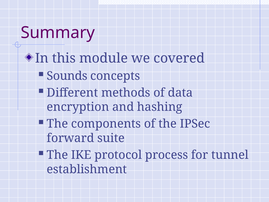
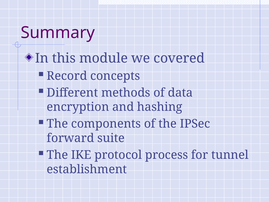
Sounds: Sounds -> Record
